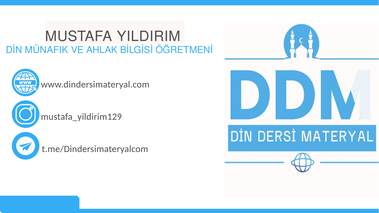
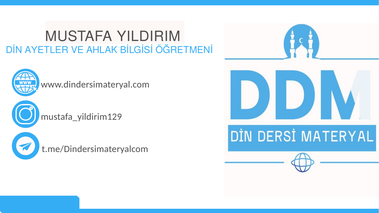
MÜNAFIK: MÜNAFIK -> AYETLER
